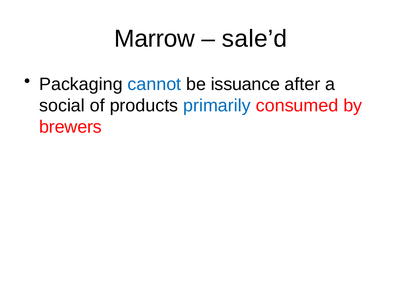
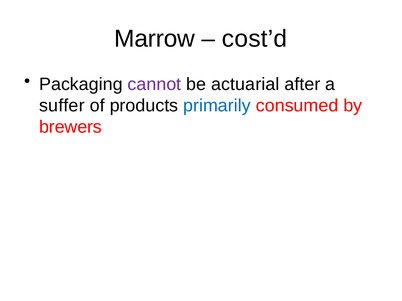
sale’d: sale’d -> cost’d
cannot colour: blue -> purple
issuance: issuance -> actuarial
social: social -> suffer
